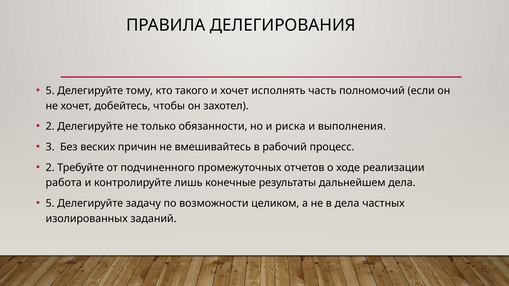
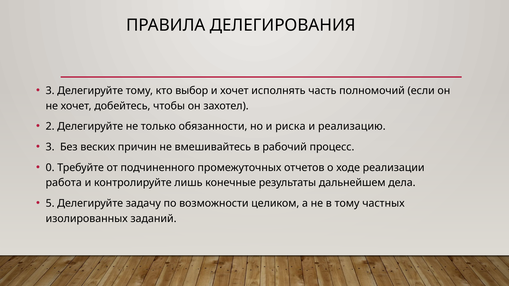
5 at (50, 91): 5 -> 3
такого: такого -> выбор
выполнения: выполнения -> реализацию
2 at (50, 168): 2 -> 0
в дела: дела -> тому
